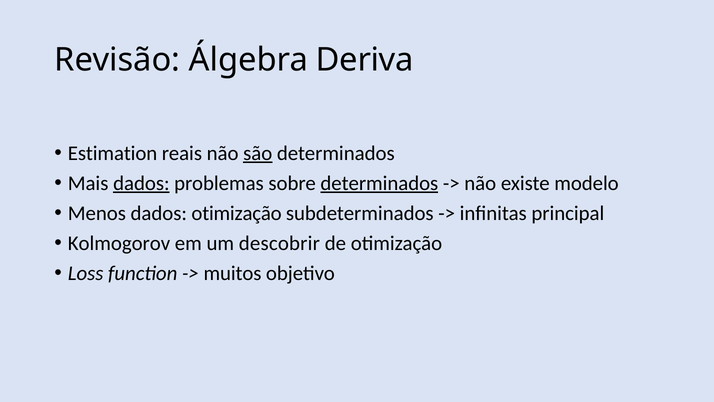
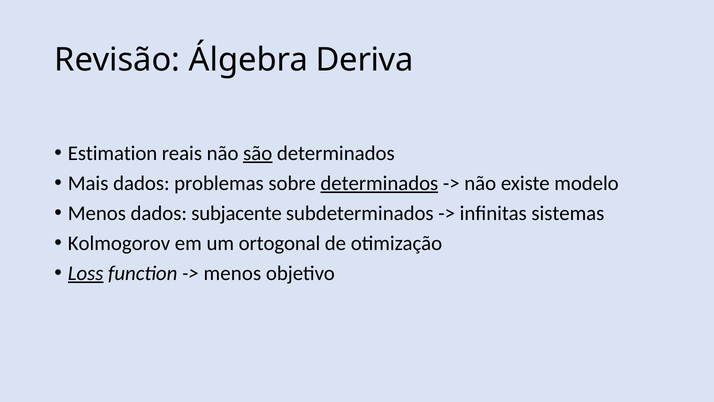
dados at (141, 183) underline: present -> none
dados otimização: otimização -> subjacente
principal: principal -> sistemas
descobrir: descobrir -> ortogonal
Loss underline: none -> present
muitos at (232, 273): muitos -> menos
